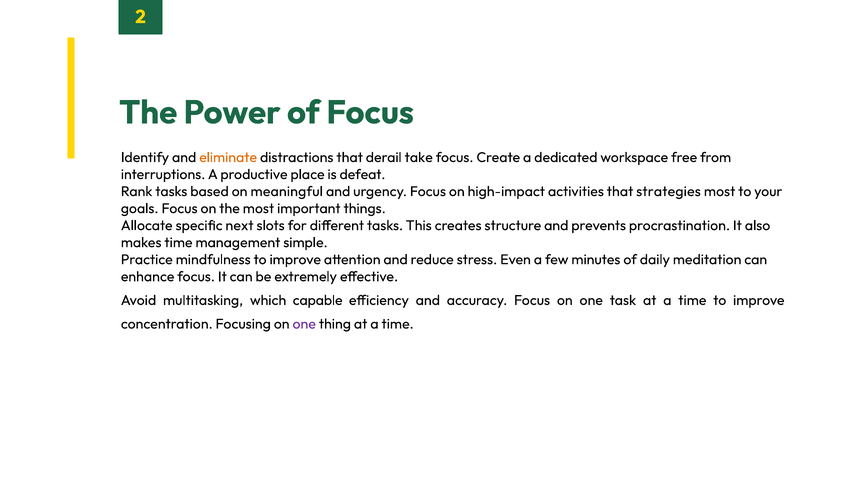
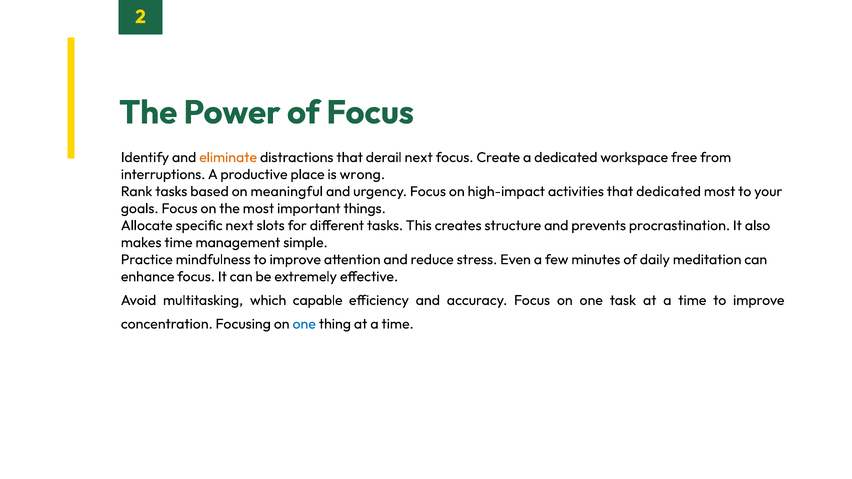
derail take: take -> next
defeat: defeat -> wrong
that strategies: strategies -> dedicated
one at (304, 324) colour: purple -> blue
